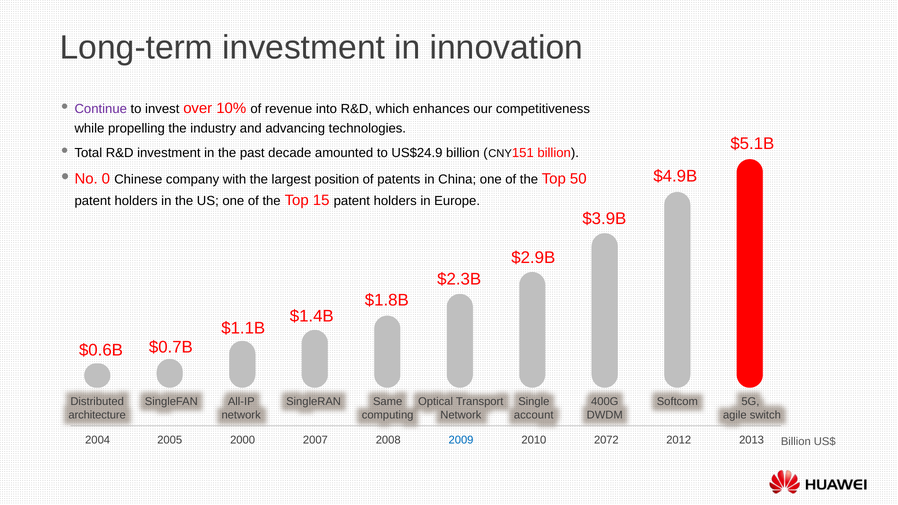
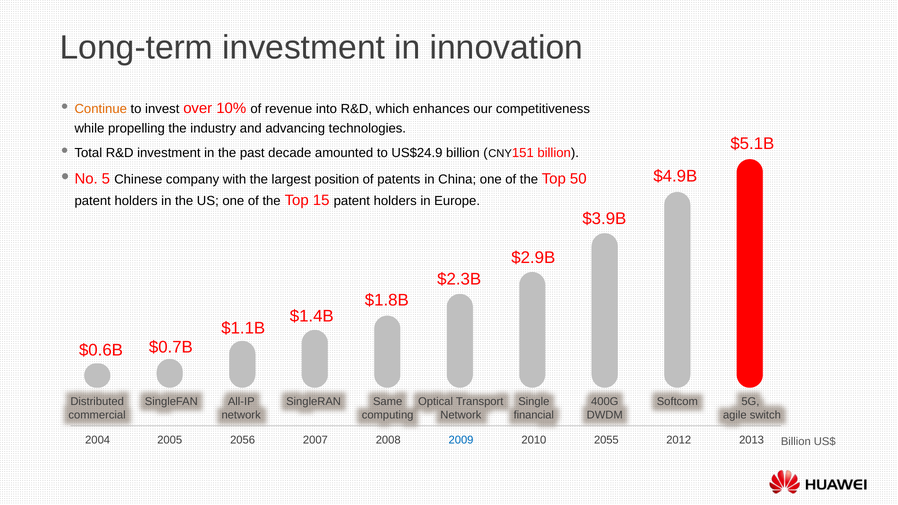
Continue colour: purple -> orange
0: 0 -> 5
architecture: architecture -> commercial
account: account -> financial
2000: 2000 -> 2056
2072: 2072 -> 2055
